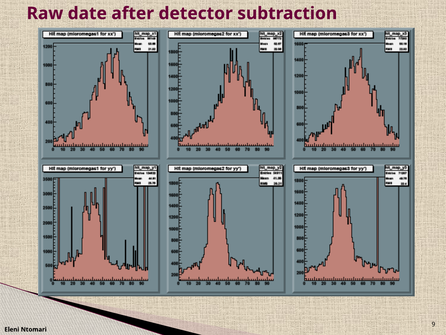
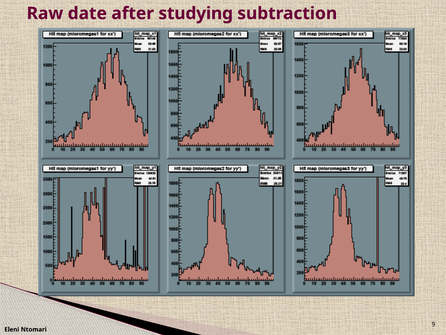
detector: detector -> studying
